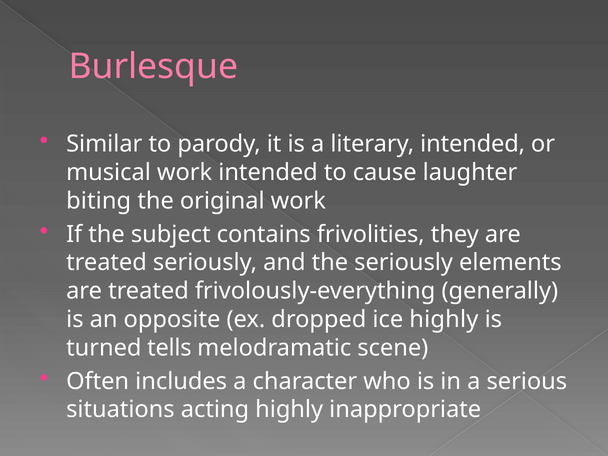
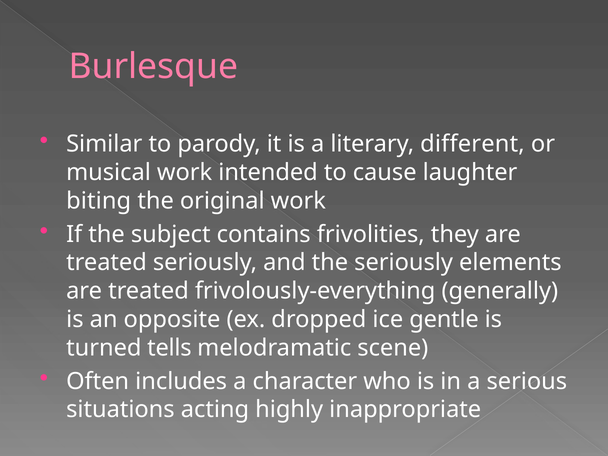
literary intended: intended -> different
ice highly: highly -> gentle
